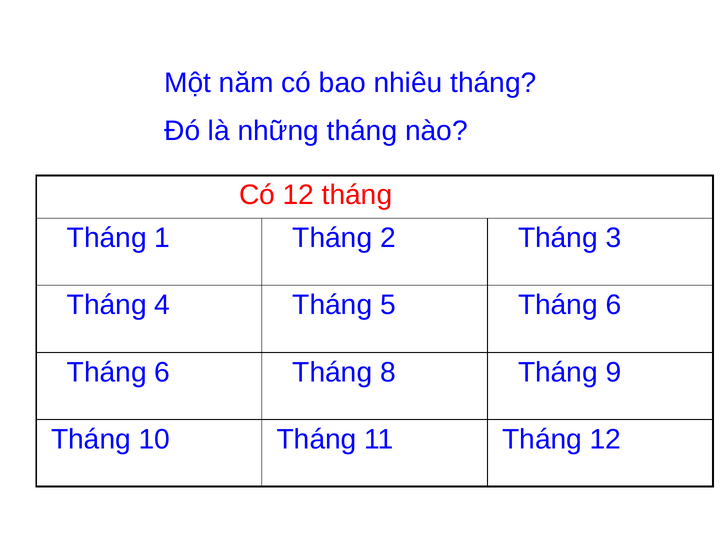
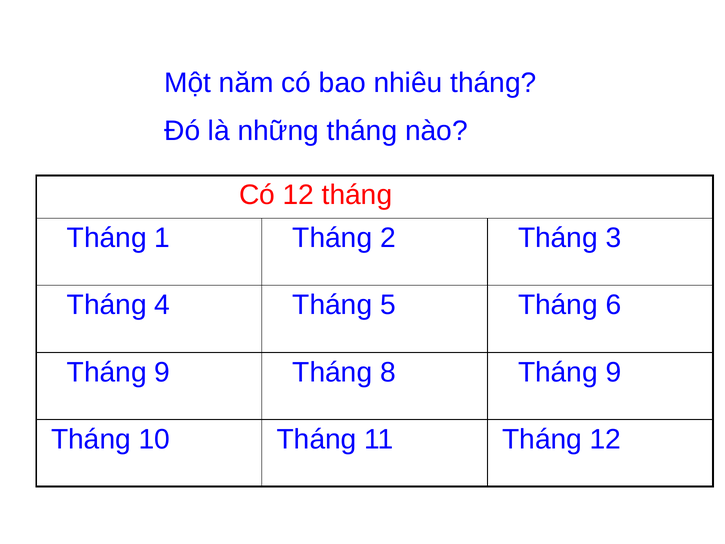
6 at (162, 372): 6 -> 9
